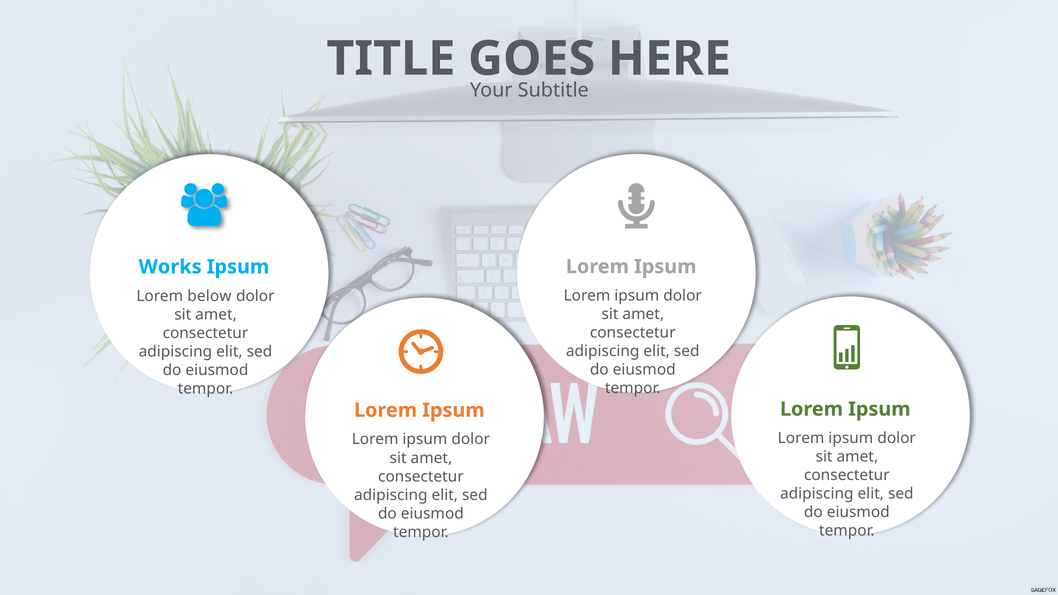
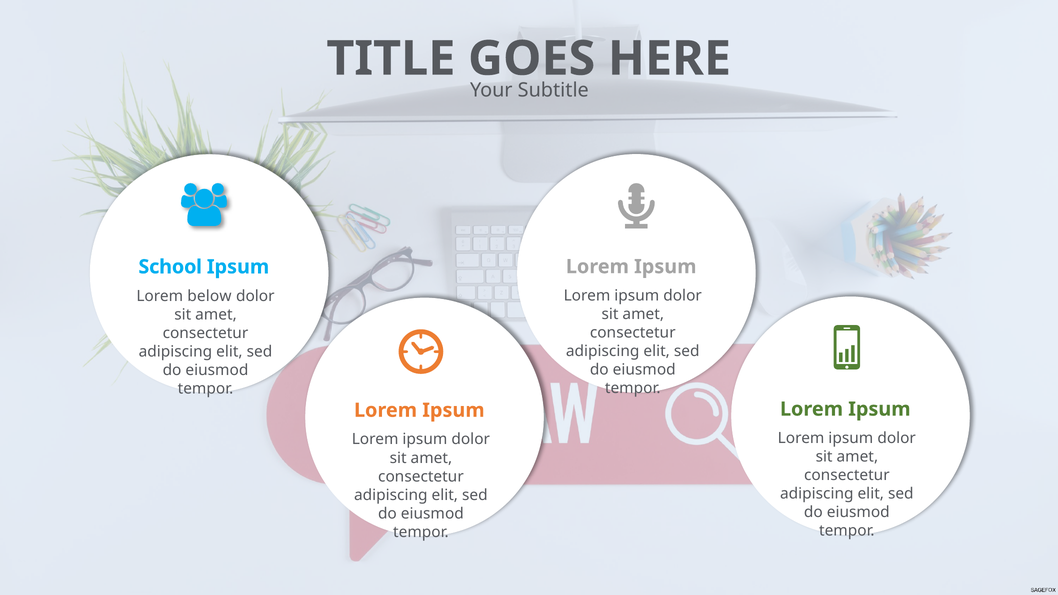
Works: Works -> School
